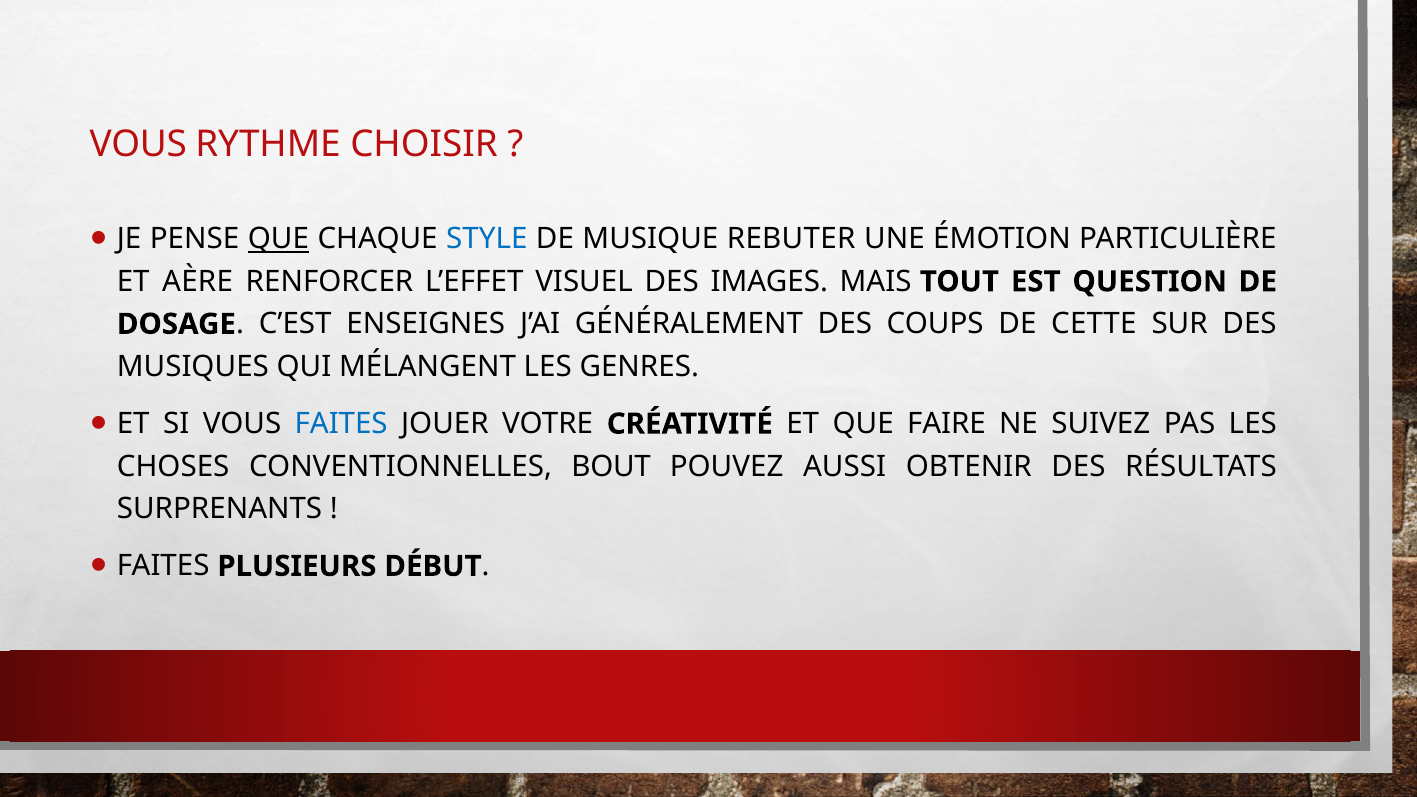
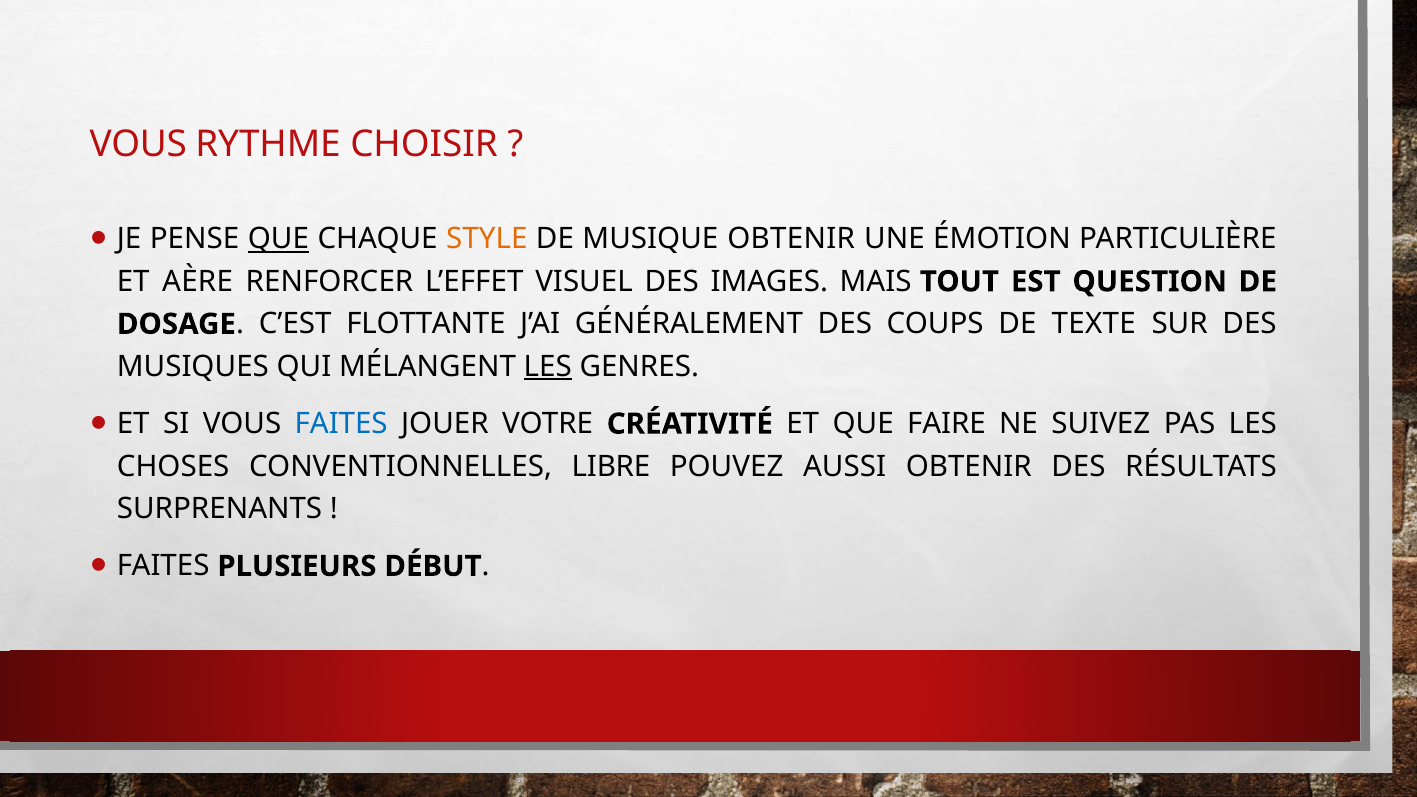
STYLE colour: blue -> orange
MUSIQUE REBUTER: REBUTER -> OBTENIR
ENSEIGNES: ENSEIGNES -> FLOTTANTE
CETTE: CETTE -> TEXTE
LES at (548, 367) underline: none -> present
BOUT: BOUT -> LIBRE
